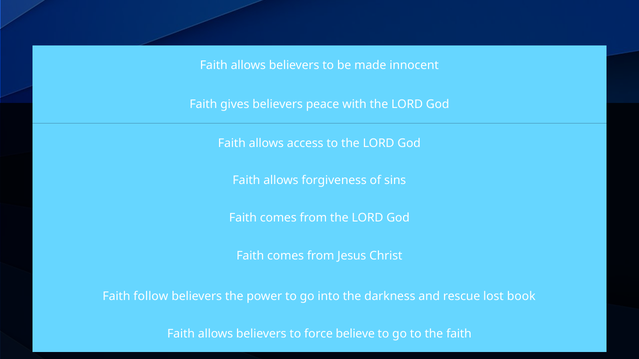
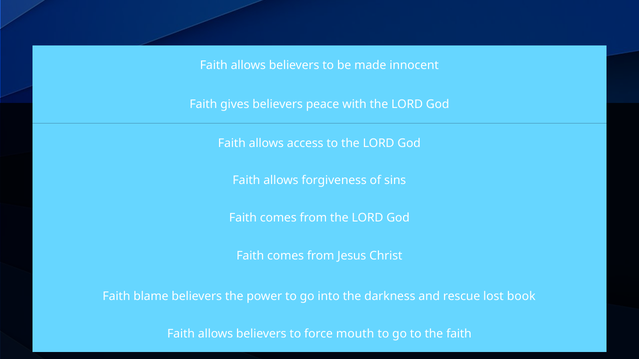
follow: follow -> blame
believe: believe -> mouth
